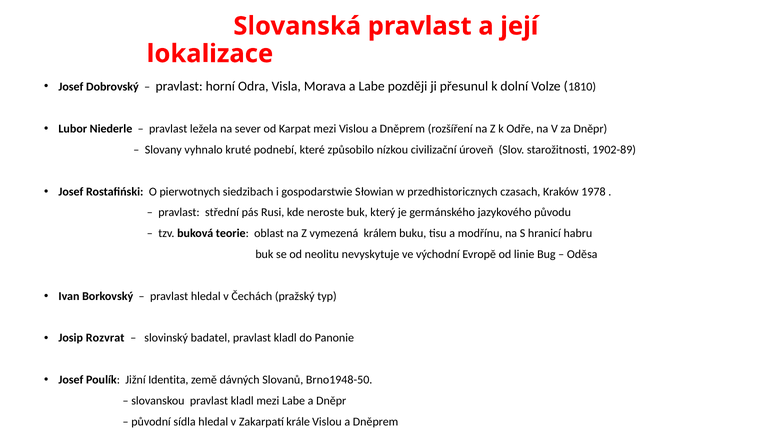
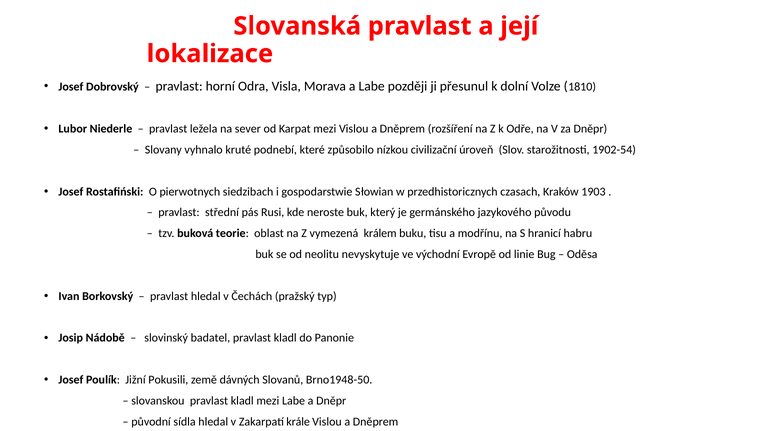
1902-89: 1902-89 -> 1902-54
1978: 1978 -> 1903
Rozvrat: Rozvrat -> Nádobě
Identita: Identita -> Pokusili
